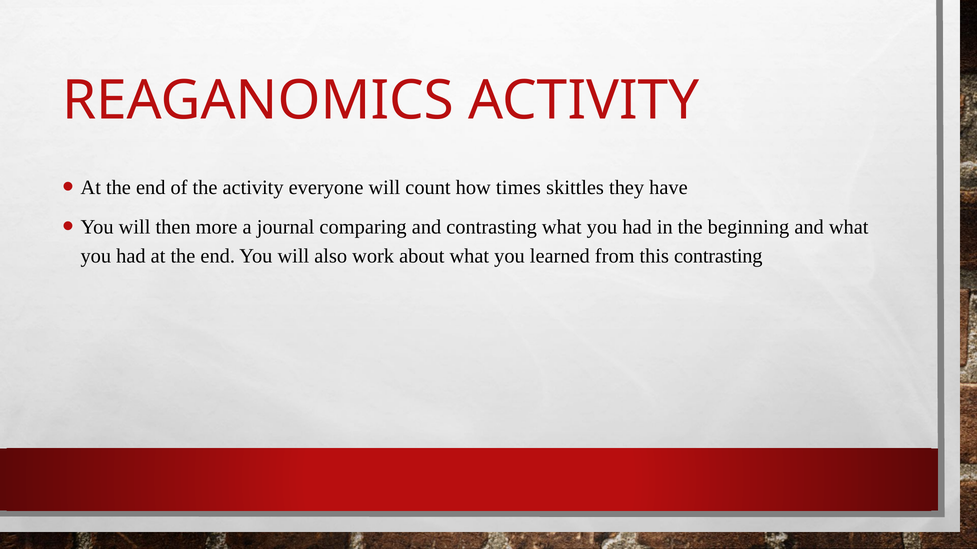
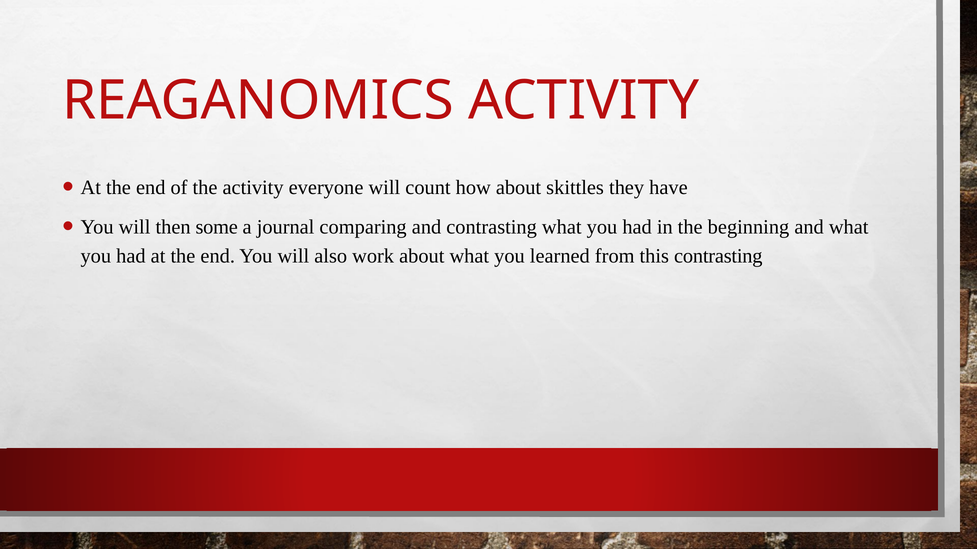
how times: times -> about
more: more -> some
